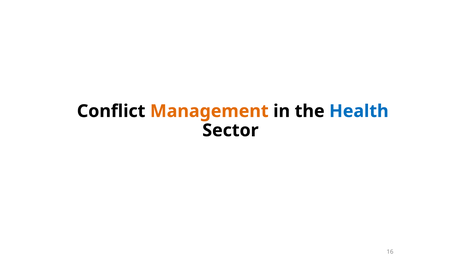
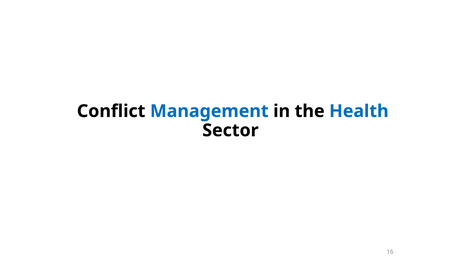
Management colour: orange -> blue
